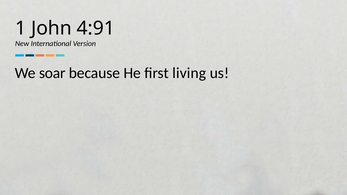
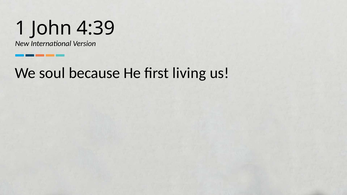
4:91: 4:91 -> 4:39
soar: soar -> soul
